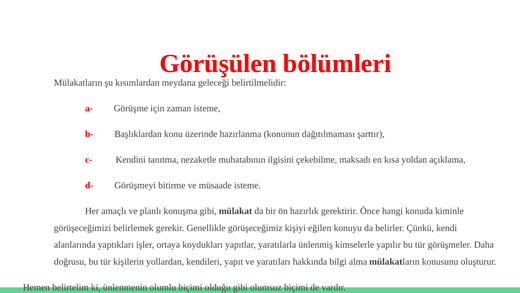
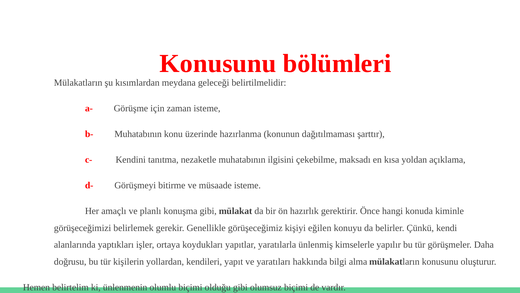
Görüşülen at (218, 64): Görüşülen -> Konusunu
b- Başlıklardan: Başlıklardan -> Muhatabının
